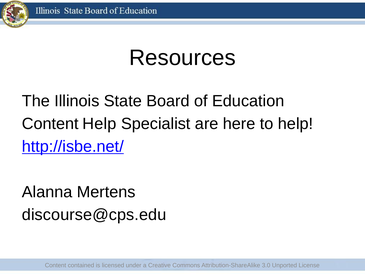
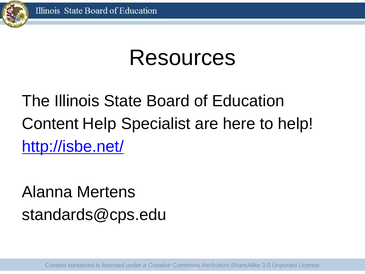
discourse@cps.edu: discourse@cps.edu -> standards@cps.edu
